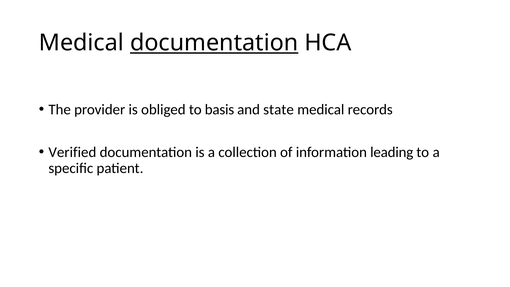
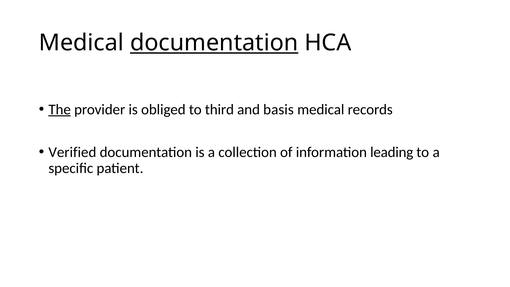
The underline: none -> present
basis: basis -> third
state: state -> basis
